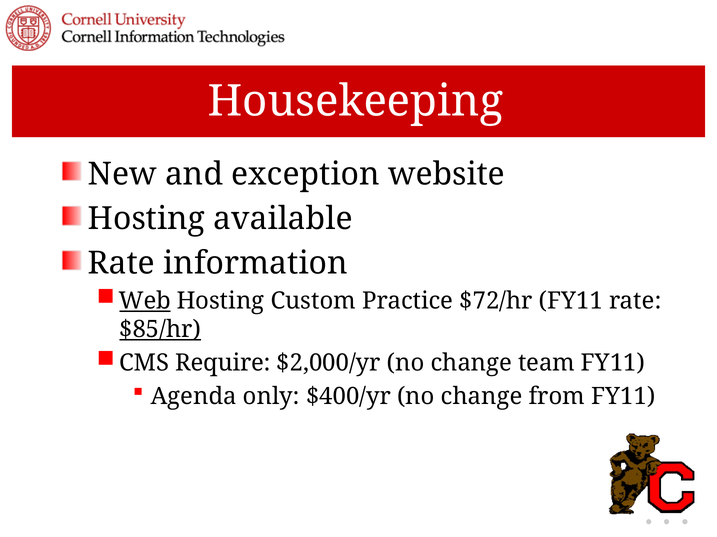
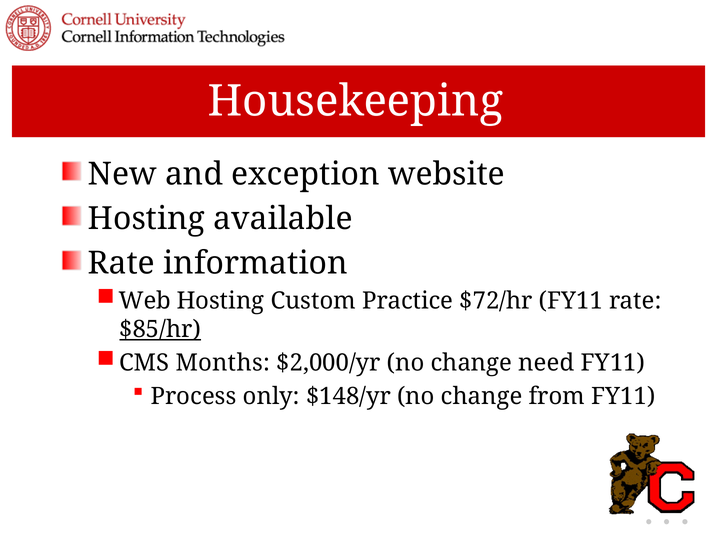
Web underline: present -> none
Require: Require -> Months
team: team -> need
Agenda: Agenda -> Process
$400/yr: $400/yr -> $148/yr
